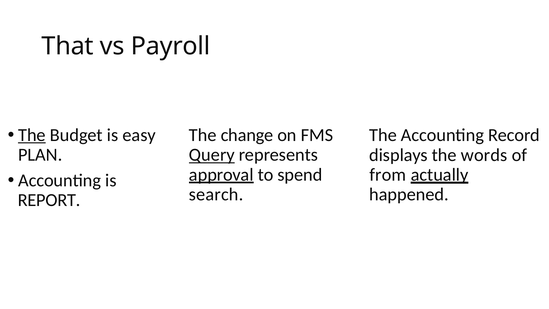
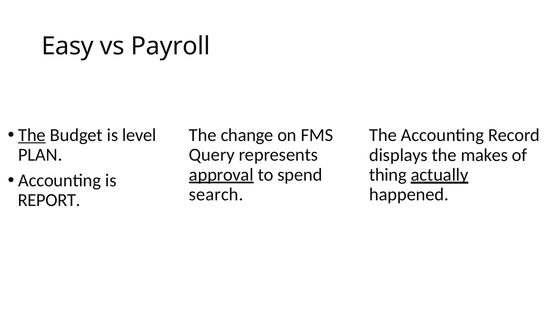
That: That -> Easy
easy: easy -> level
Query underline: present -> none
words: words -> makes
from: from -> thing
